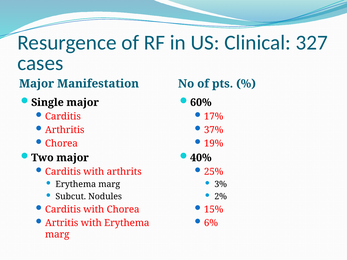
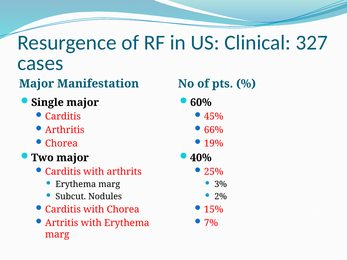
17%: 17% -> 45%
37%: 37% -> 66%
6%: 6% -> 7%
